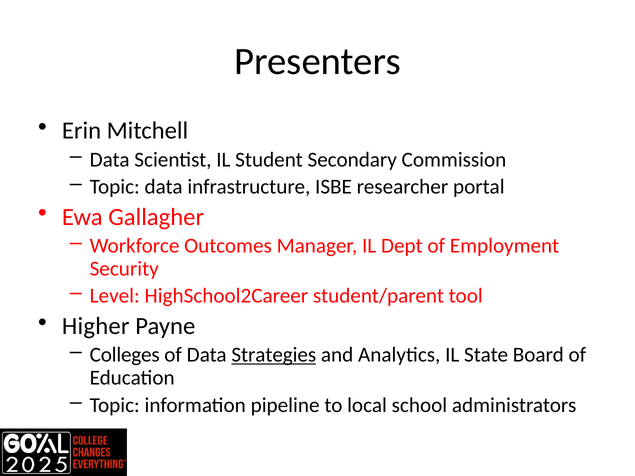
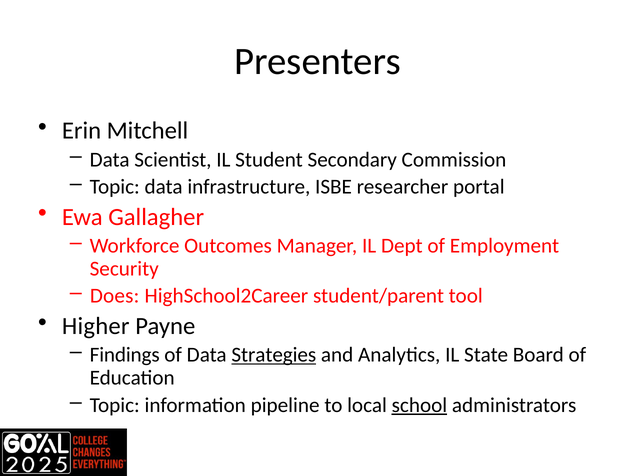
Level: Level -> Does
Colleges: Colleges -> Findings
school underline: none -> present
